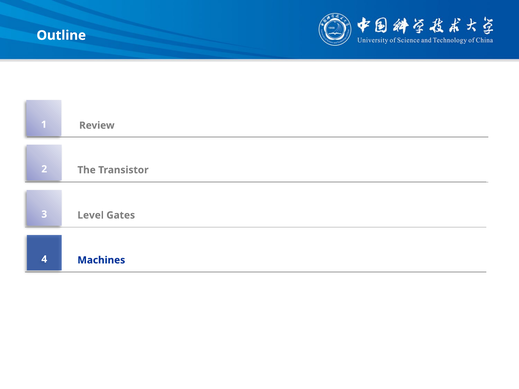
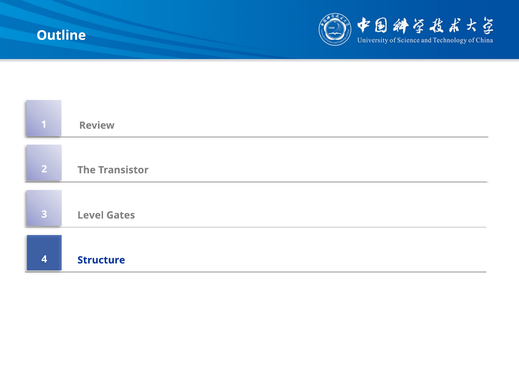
Machines: Machines -> Structure
